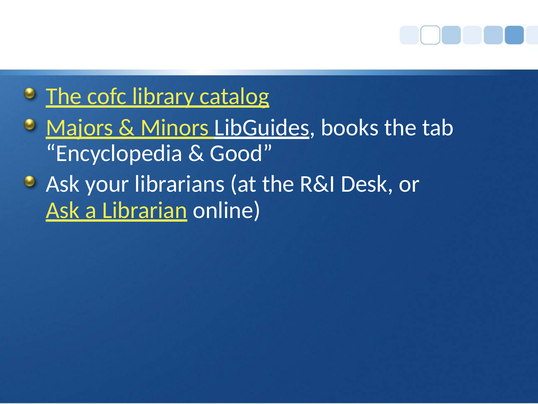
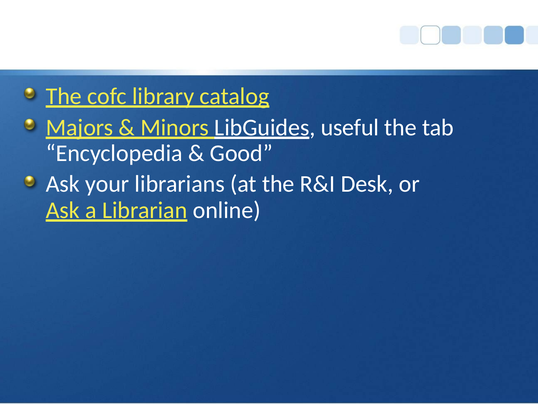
books: books -> useful
